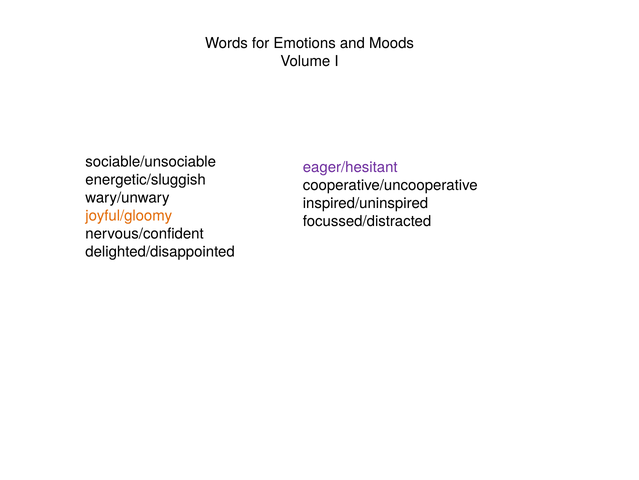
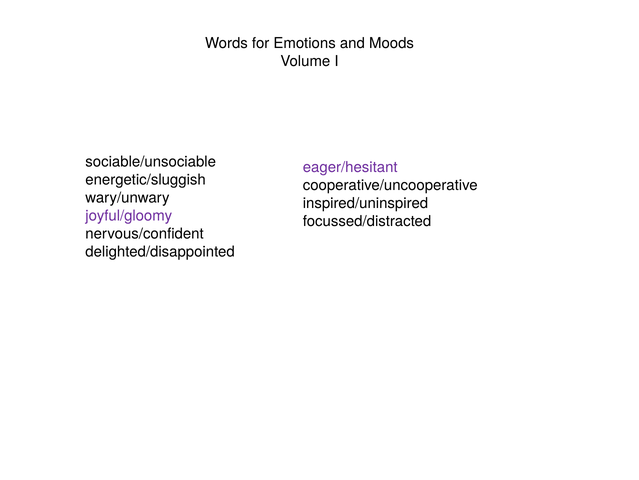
joyful/gloomy colour: orange -> purple
